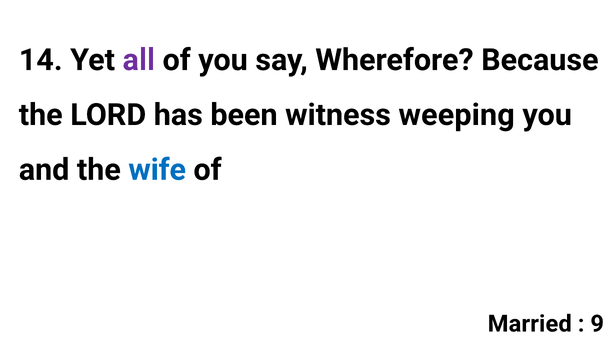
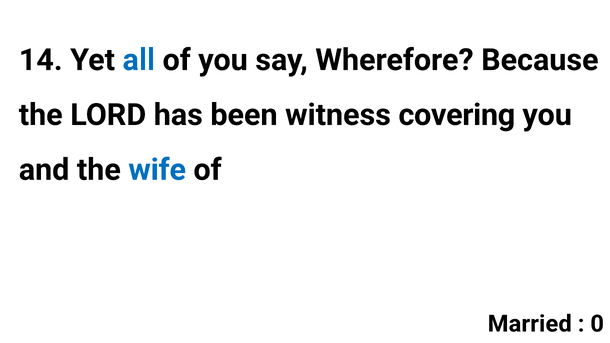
all colour: purple -> blue
weeping: weeping -> covering
9: 9 -> 0
